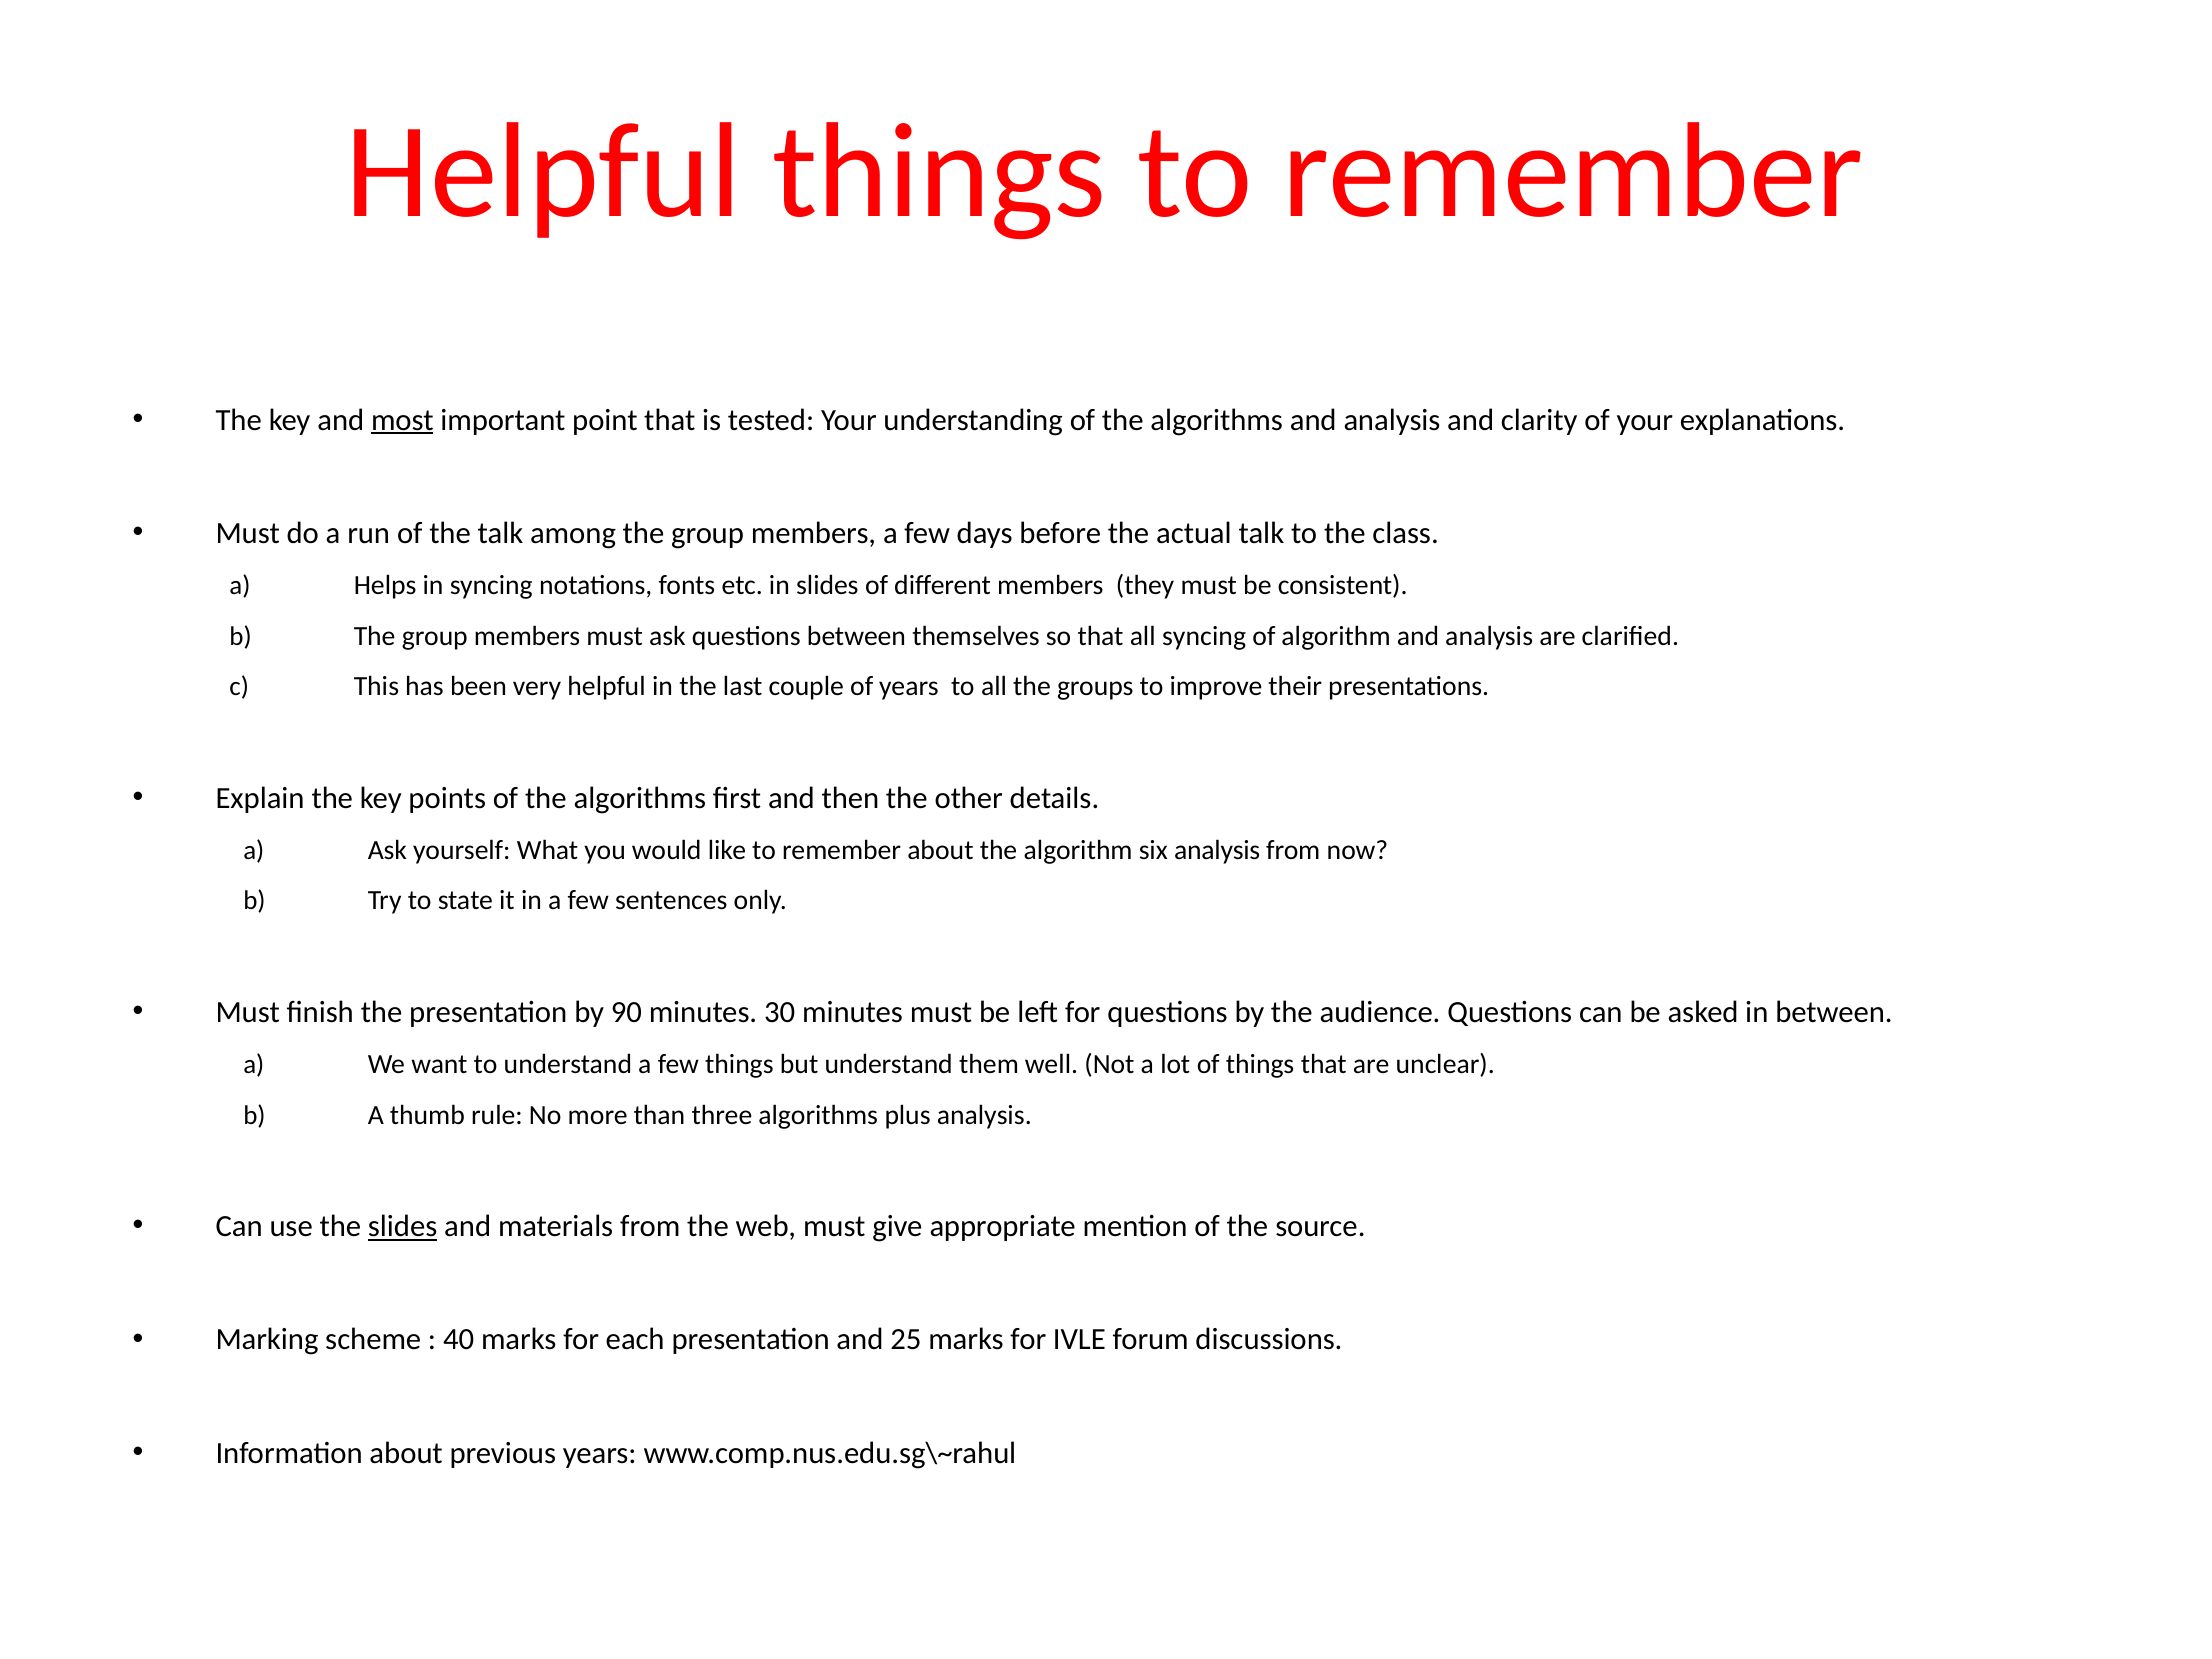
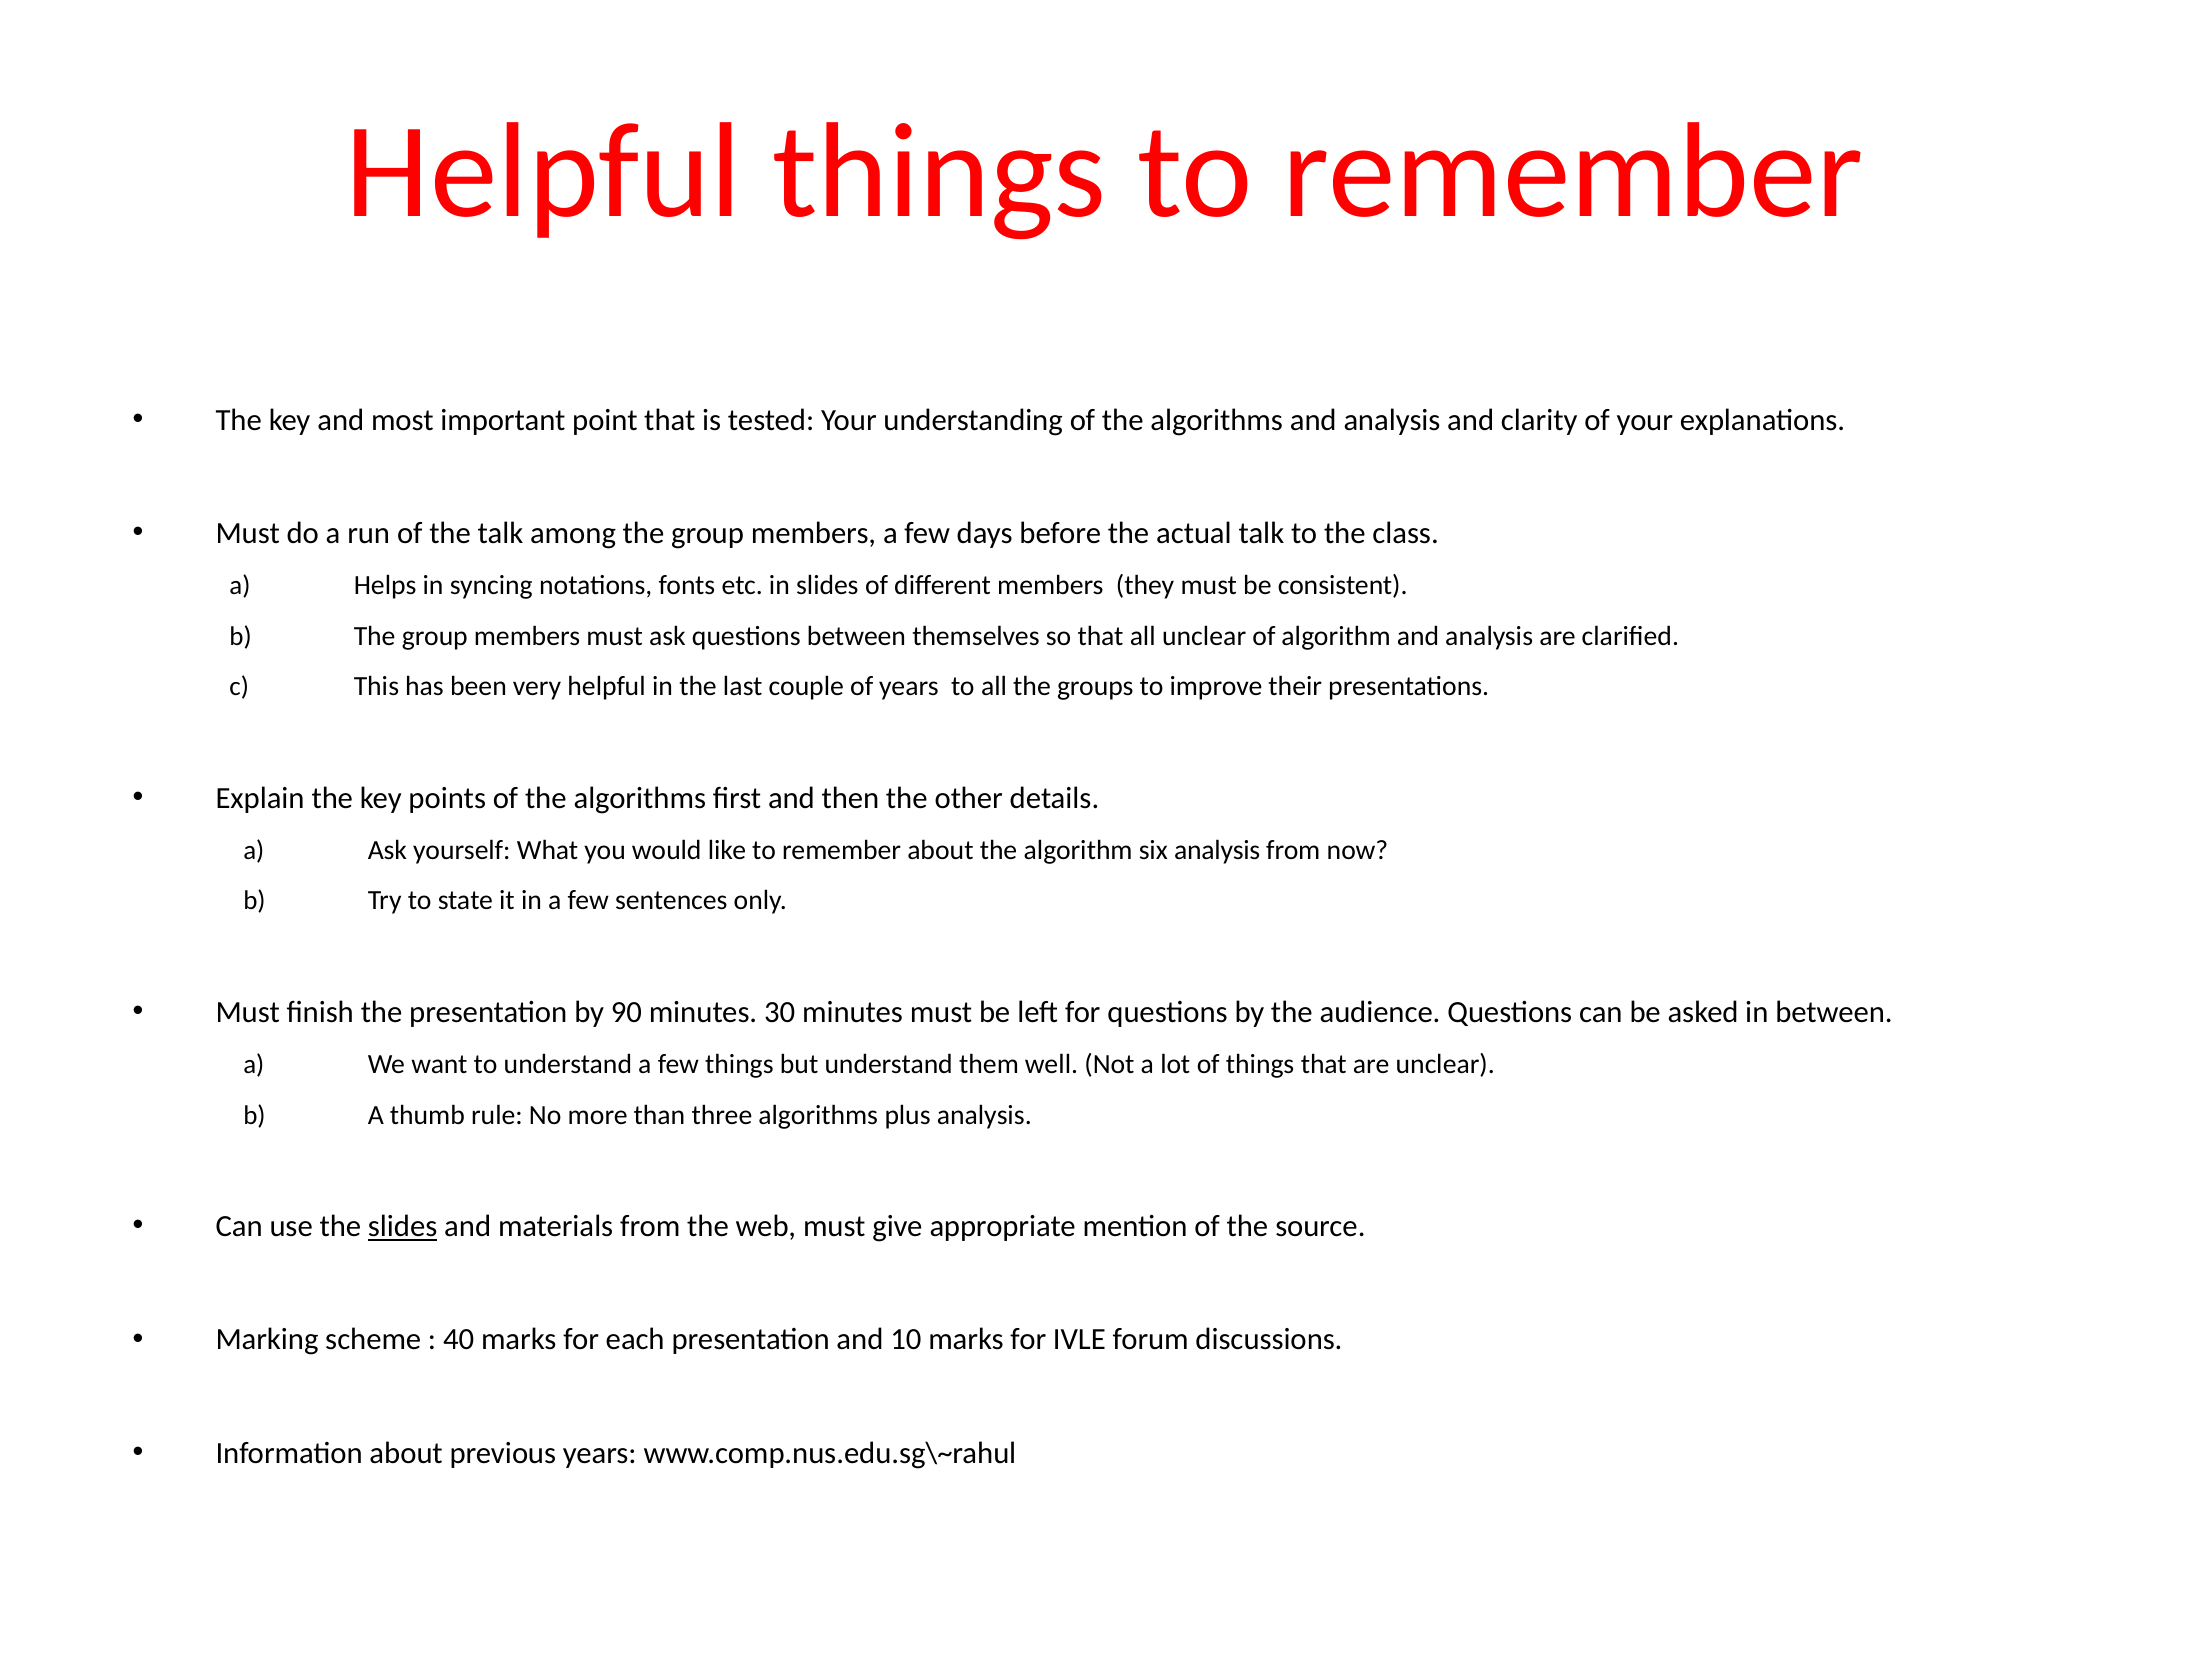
most underline: present -> none
all syncing: syncing -> unclear
25: 25 -> 10
